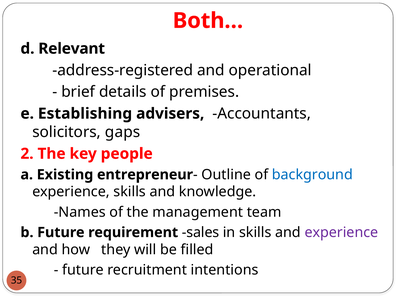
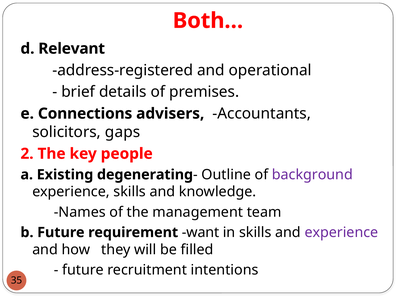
Establishing: Establishing -> Connections
entrepreneur: entrepreneur -> degenerating
background colour: blue -> purple
sales: sales -> want
